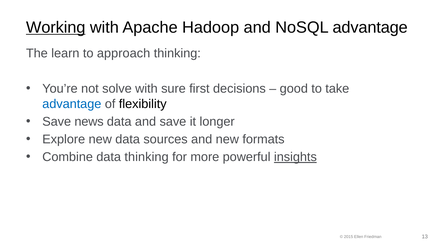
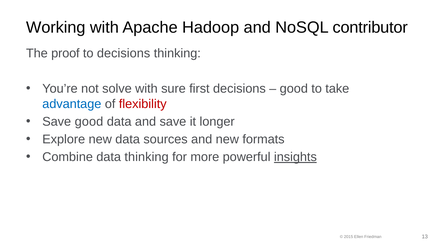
Working underline: present -> none
NoSQL advantage: advantage -> contributor
learn: learn -> proof
to approach: approach -> decisions
flexibility colour: black -> red
Save news: news -> good
